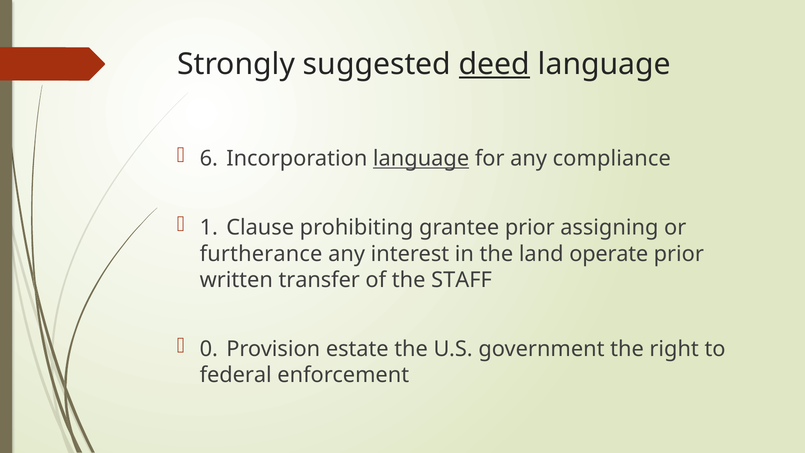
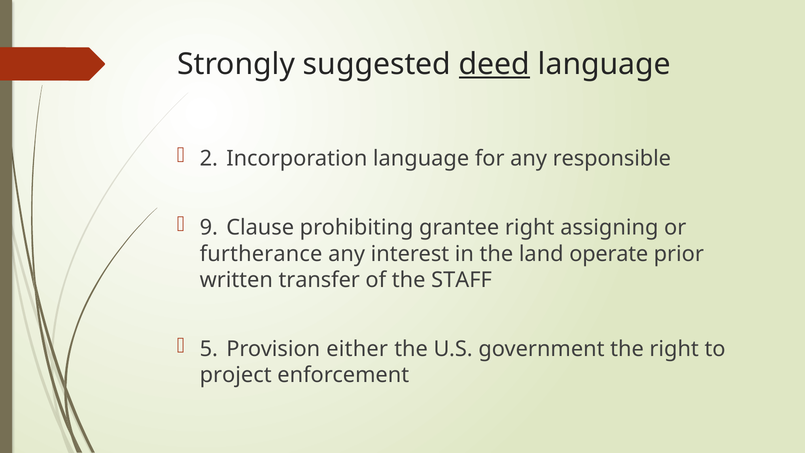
6: 6 -> 2
language at (421, 159) underline: present -> none
compliance: compliance -> responsible
1: 1 -> 9
grantee prior: prior -> right
0: 0 -> 5
estate: estate -> either
federal: federal -> project
